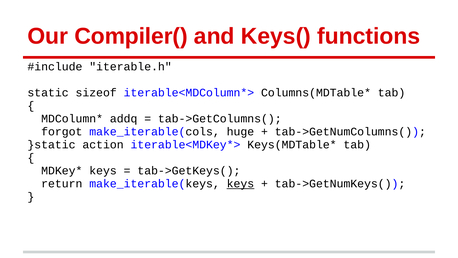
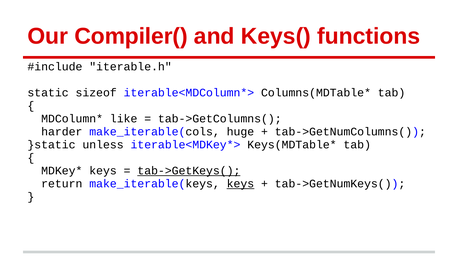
addq: addq -> like
forgot: forgot -> harder
action: action -> unless
tab->GetKeys( underline: none -> present
